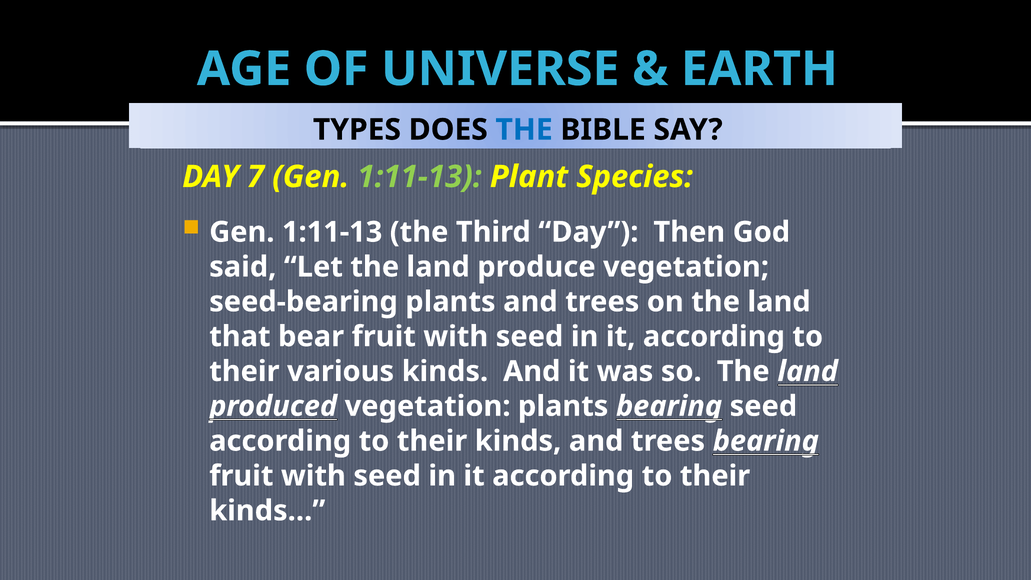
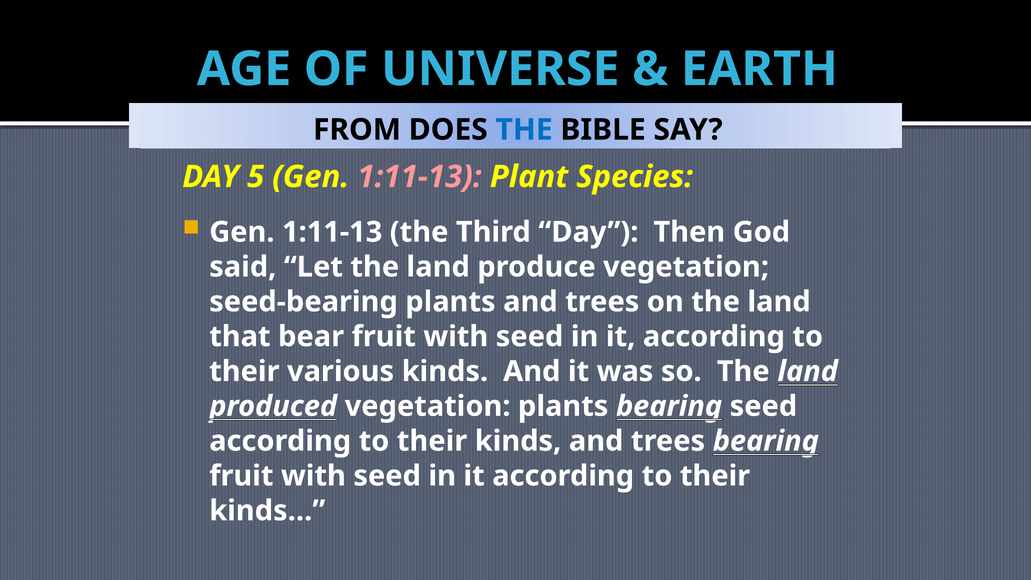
TYPES: TYPES -> FROM
7: 7 -> 5
1:11-13 at (420, 177) colour: light green -> pink
